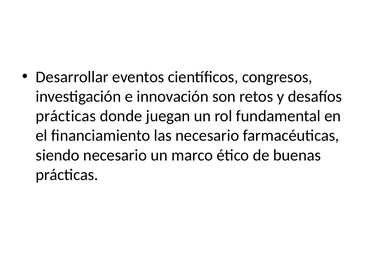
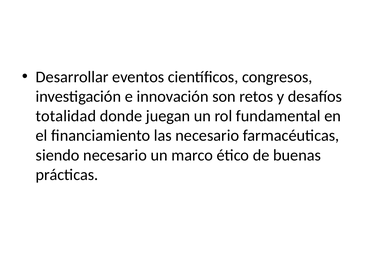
prácticas at (66, 116): prácticas -> totalidad
